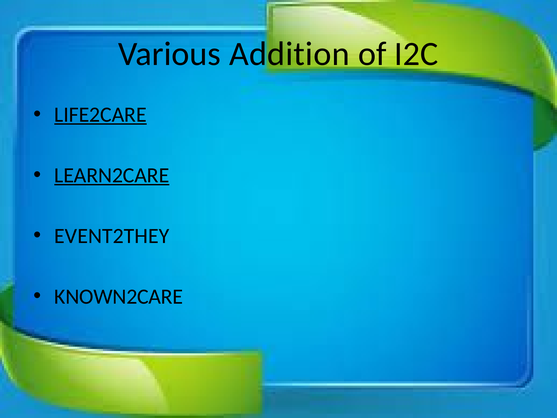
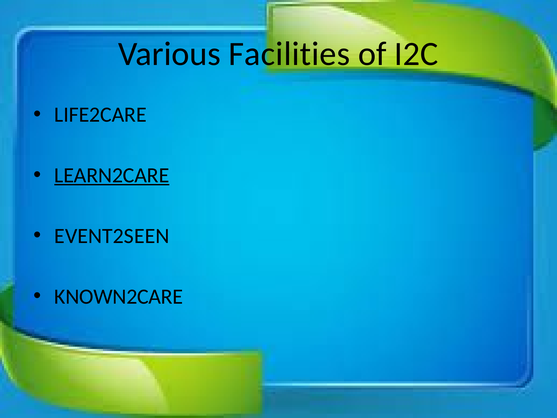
Addition: Addition -> Facilities
LIFE2CARE underline: present -> none
EVENT2THEY: EVENT2THEY -> EVENT2SEEN
